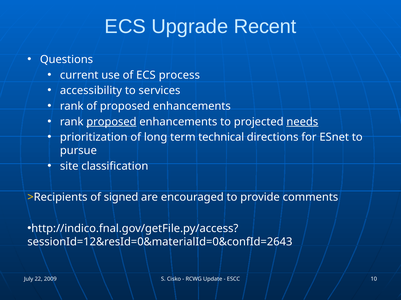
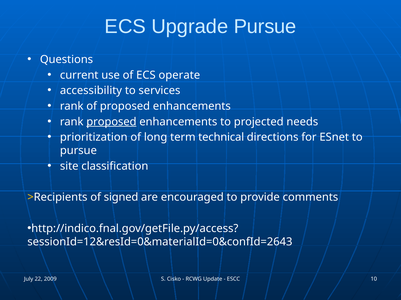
Upgrade Recent: Recent -> Pursue
process: process -> operate
needs underline: present -> none
